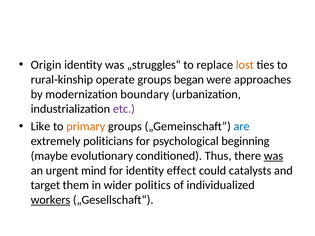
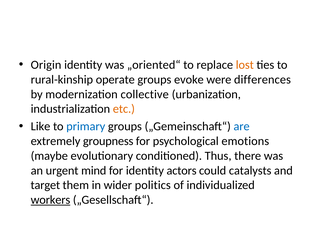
„struggles“: „struggles“ -> „oriented“
began: began -> evoke
approaches: approaches -> differences
boundary: boundary -> collective
etc colour: purple -> orange
primary colour: orange -> blue
politicians: politicians -> groupness
beginning: beginning -> emotions
was at (273, 156) underline: present -> none
effect: effect -> actors
